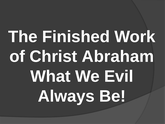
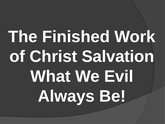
Abraham: Abraham -> Salvation
